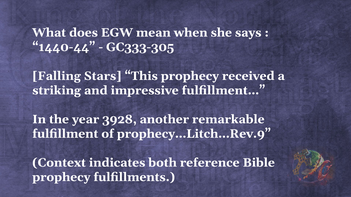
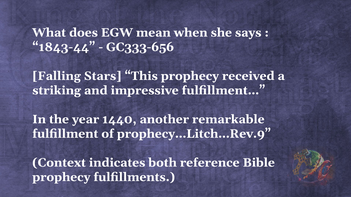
1440-44: 1440-44 -> 1843-44
GC333-305: GC333-305 -> GC333-656
3928: 3928 -> 1440
